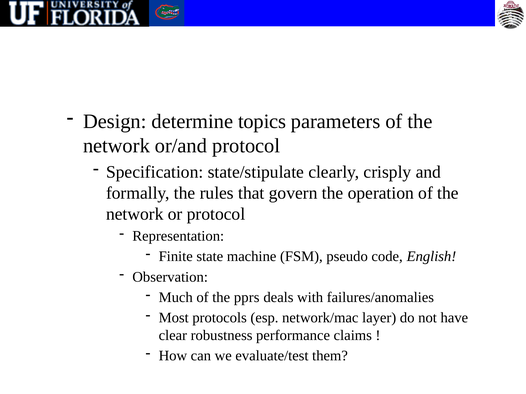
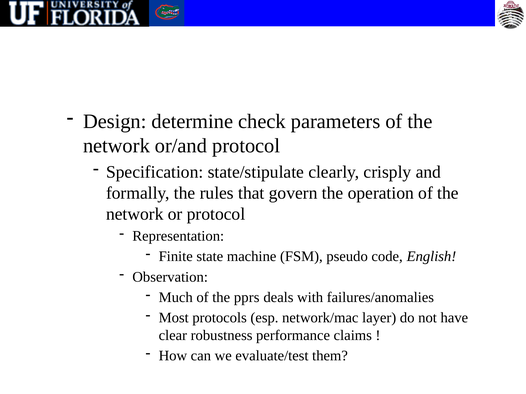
topics: topics -> check
